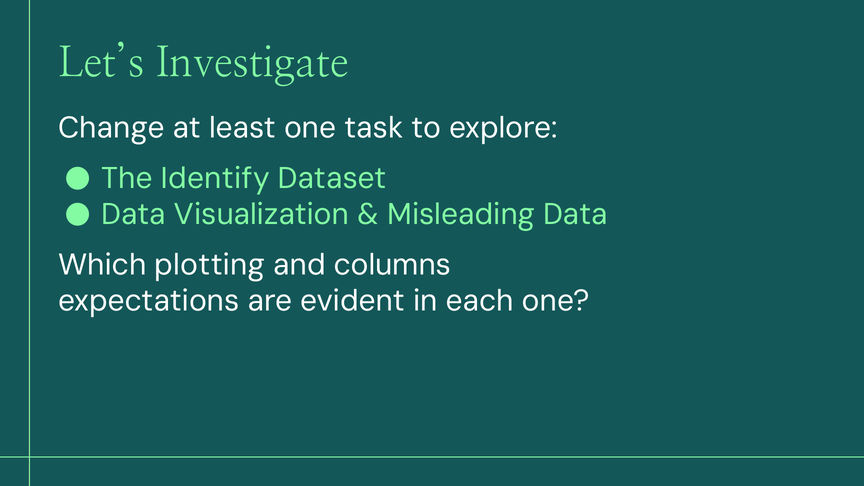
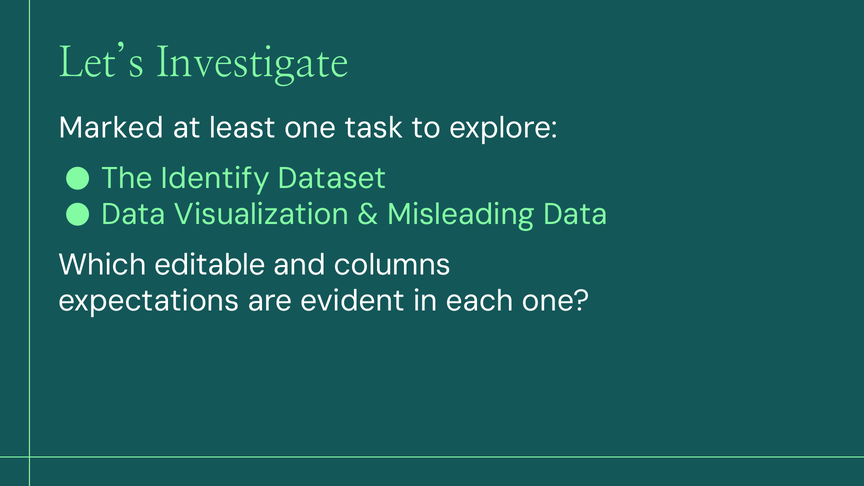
Change: Change -> Marked
plotting: plotting -> editable
